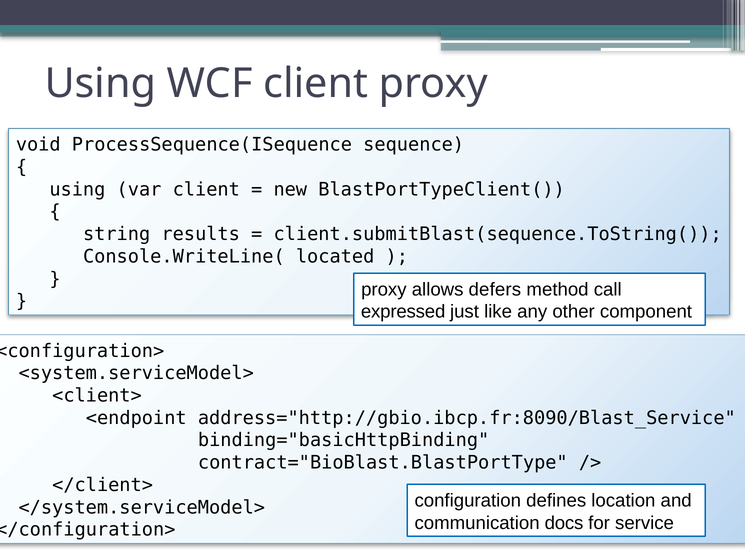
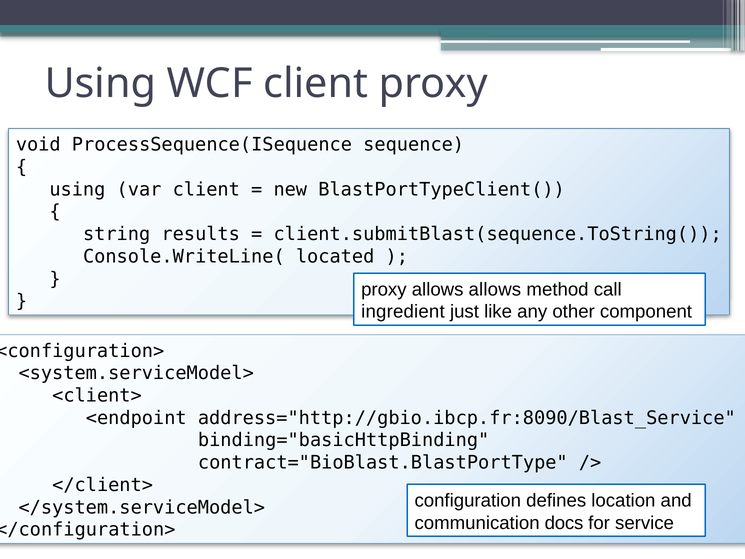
allows defers: defers -> allows
expressed: expressed -> ingredient
